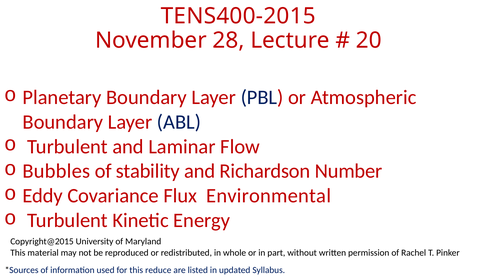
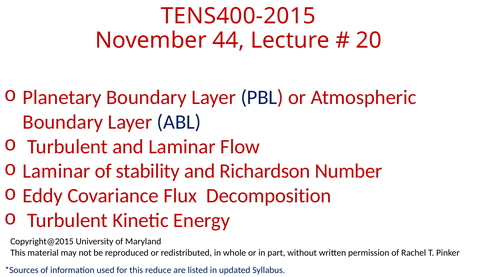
28: 28 -> 44
Bubbles at (56, 171): Bubbles -> Laminar
Environmental: Environmental -> Decomposition
